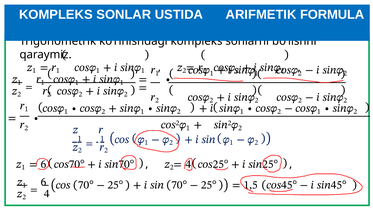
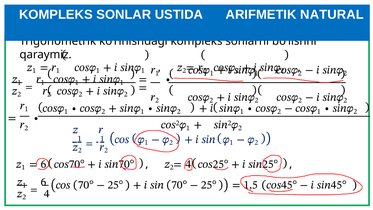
FORMULA: FORMULA -> NATURAL
